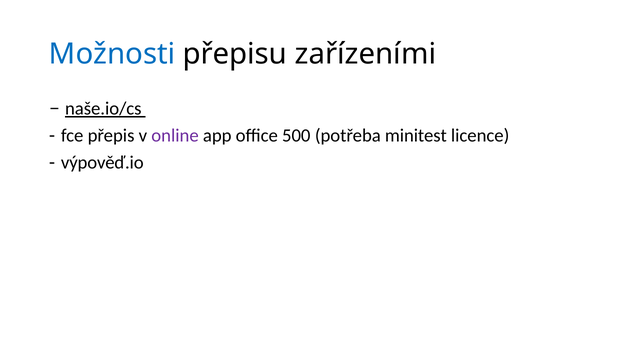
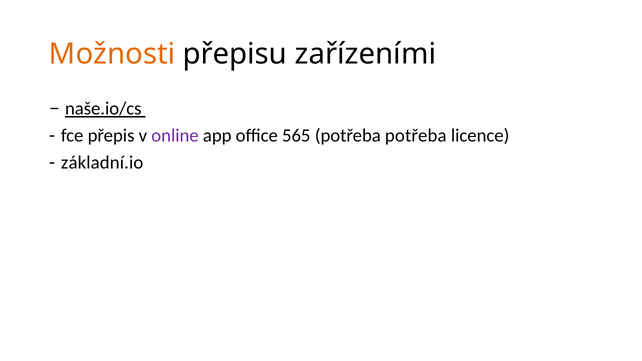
Možnosti colour: blue -> orange
500: 500 -> 565
potřeba minitest: minitest -> potřeba
výpověď.io: výpověď.io -> základní.io
